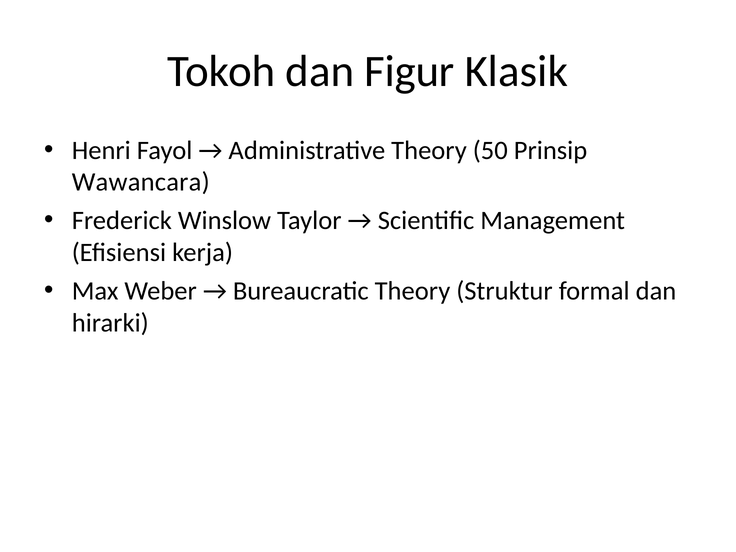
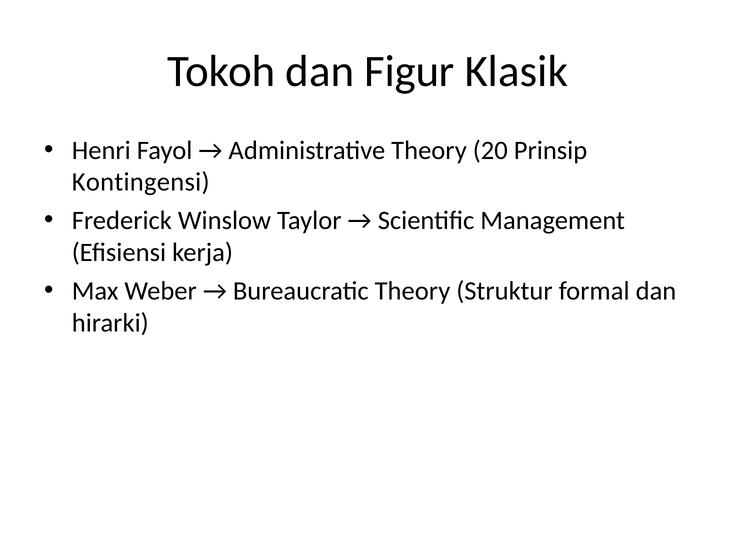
50: 50 -> 20
Wawancara: Wawancara -> Kontingensi
